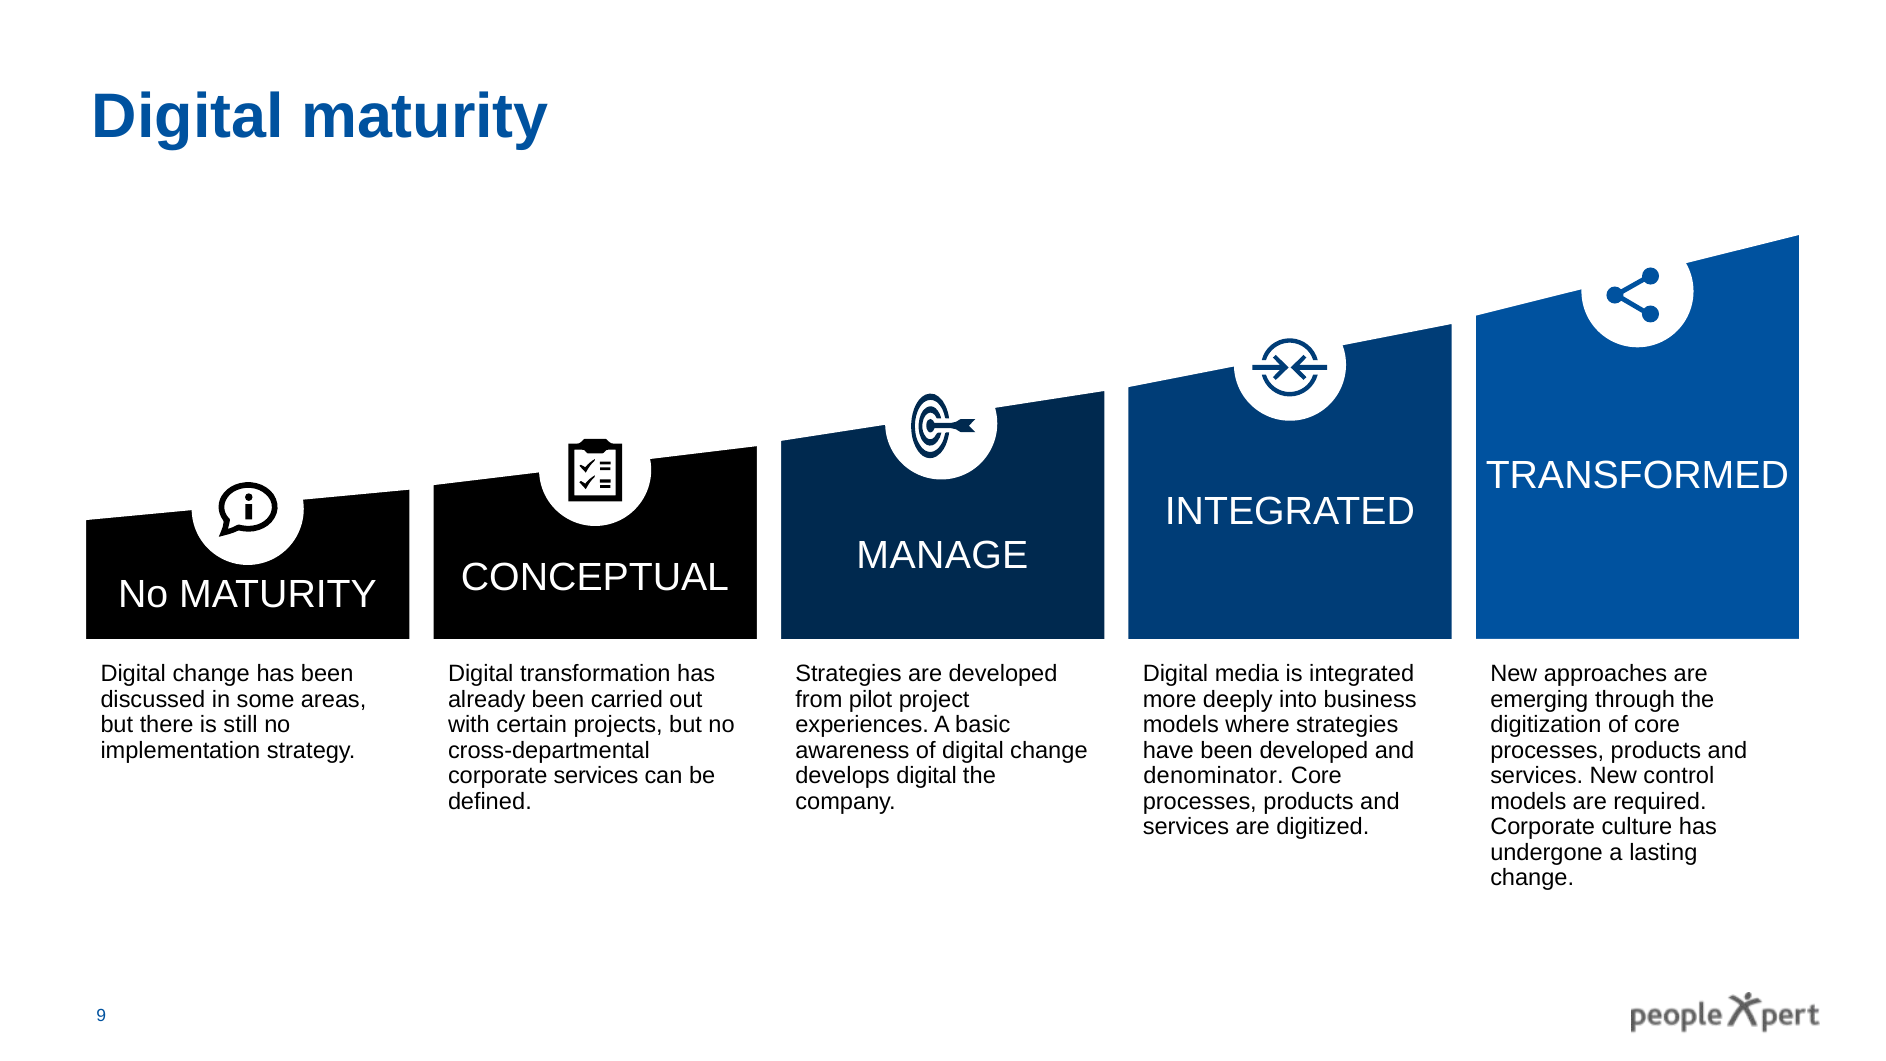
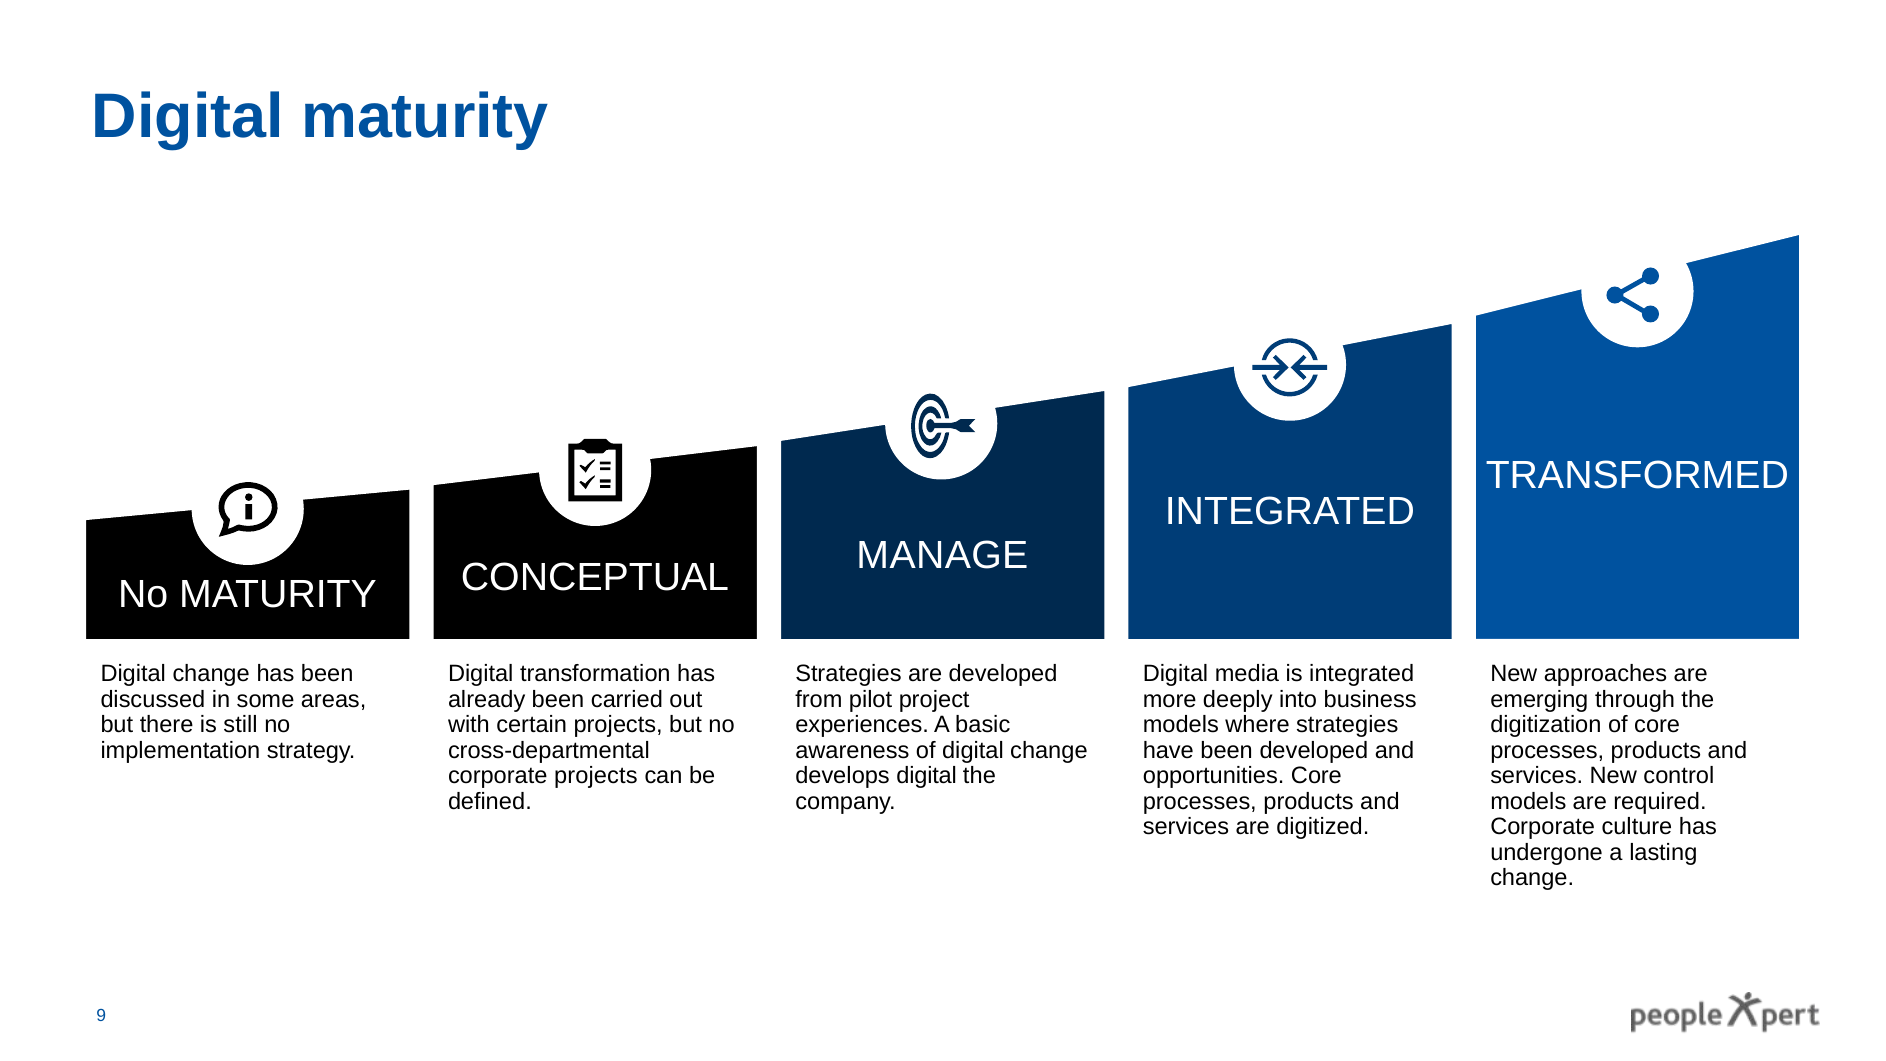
corporate services: services -> projects
denominator: denominator -> opportunities
